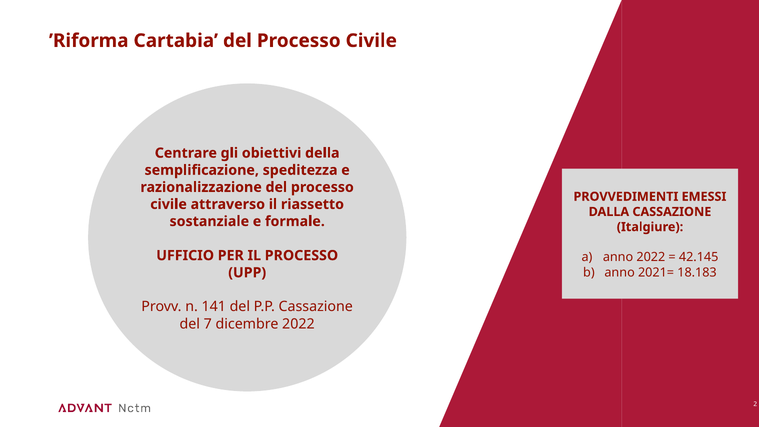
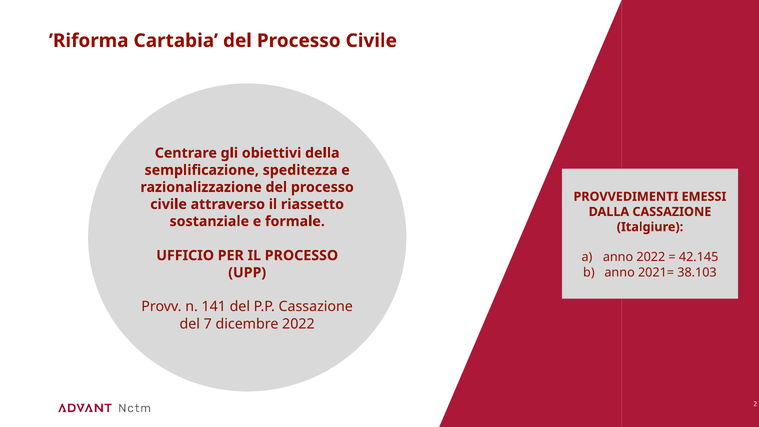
18.183: 18.183 -> 38.103
